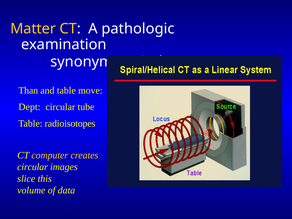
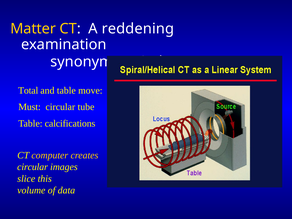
pathologic: pathologic -> reddening
Than: Than -> Total
Dept: Dept -> Must
radioisotopes: radioisotopes -> calcifications
